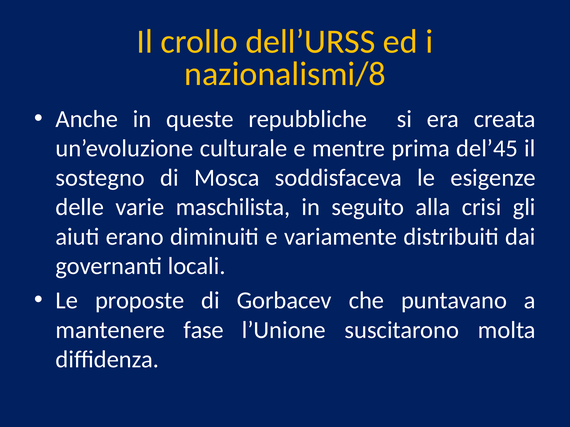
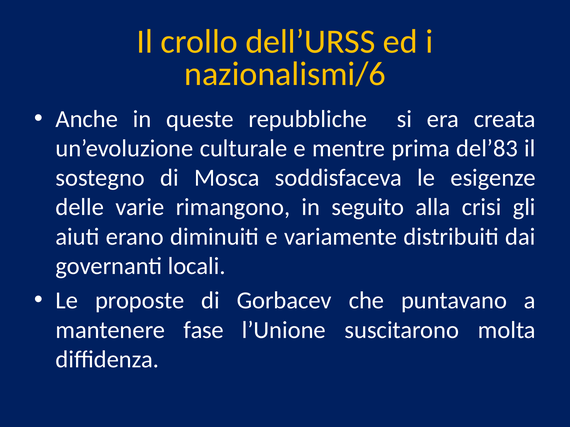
nazionalismi/8: nazionalismi/8 -> nazionalismi/6
del’45: del’45 -> del’83
maschilista: maschilista -> rimangono
